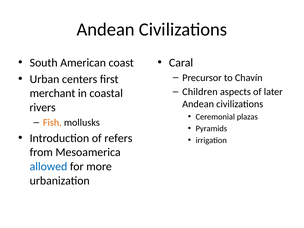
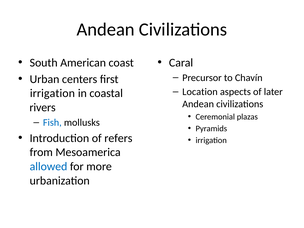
Children: Children -> Location
merchant at (53, 93): merchant -> irrigation
Fish colour: orange -> blue
